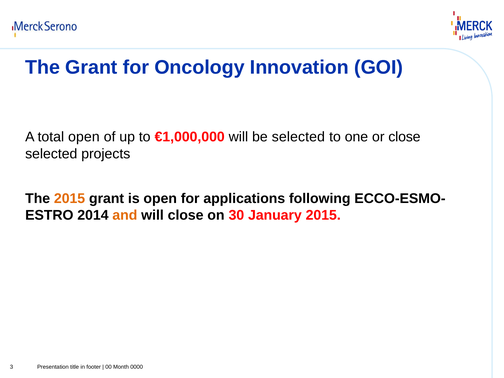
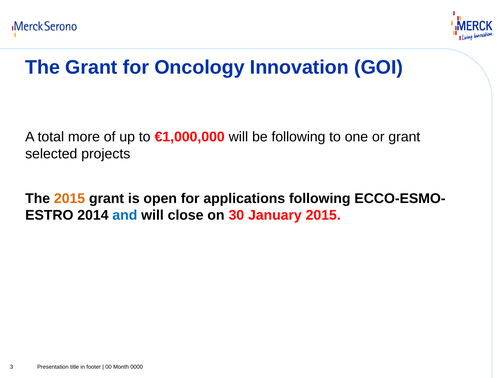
total open: open -> more
be selected: selected -> following
or close: close -> grant
and colour: orange -> blue
